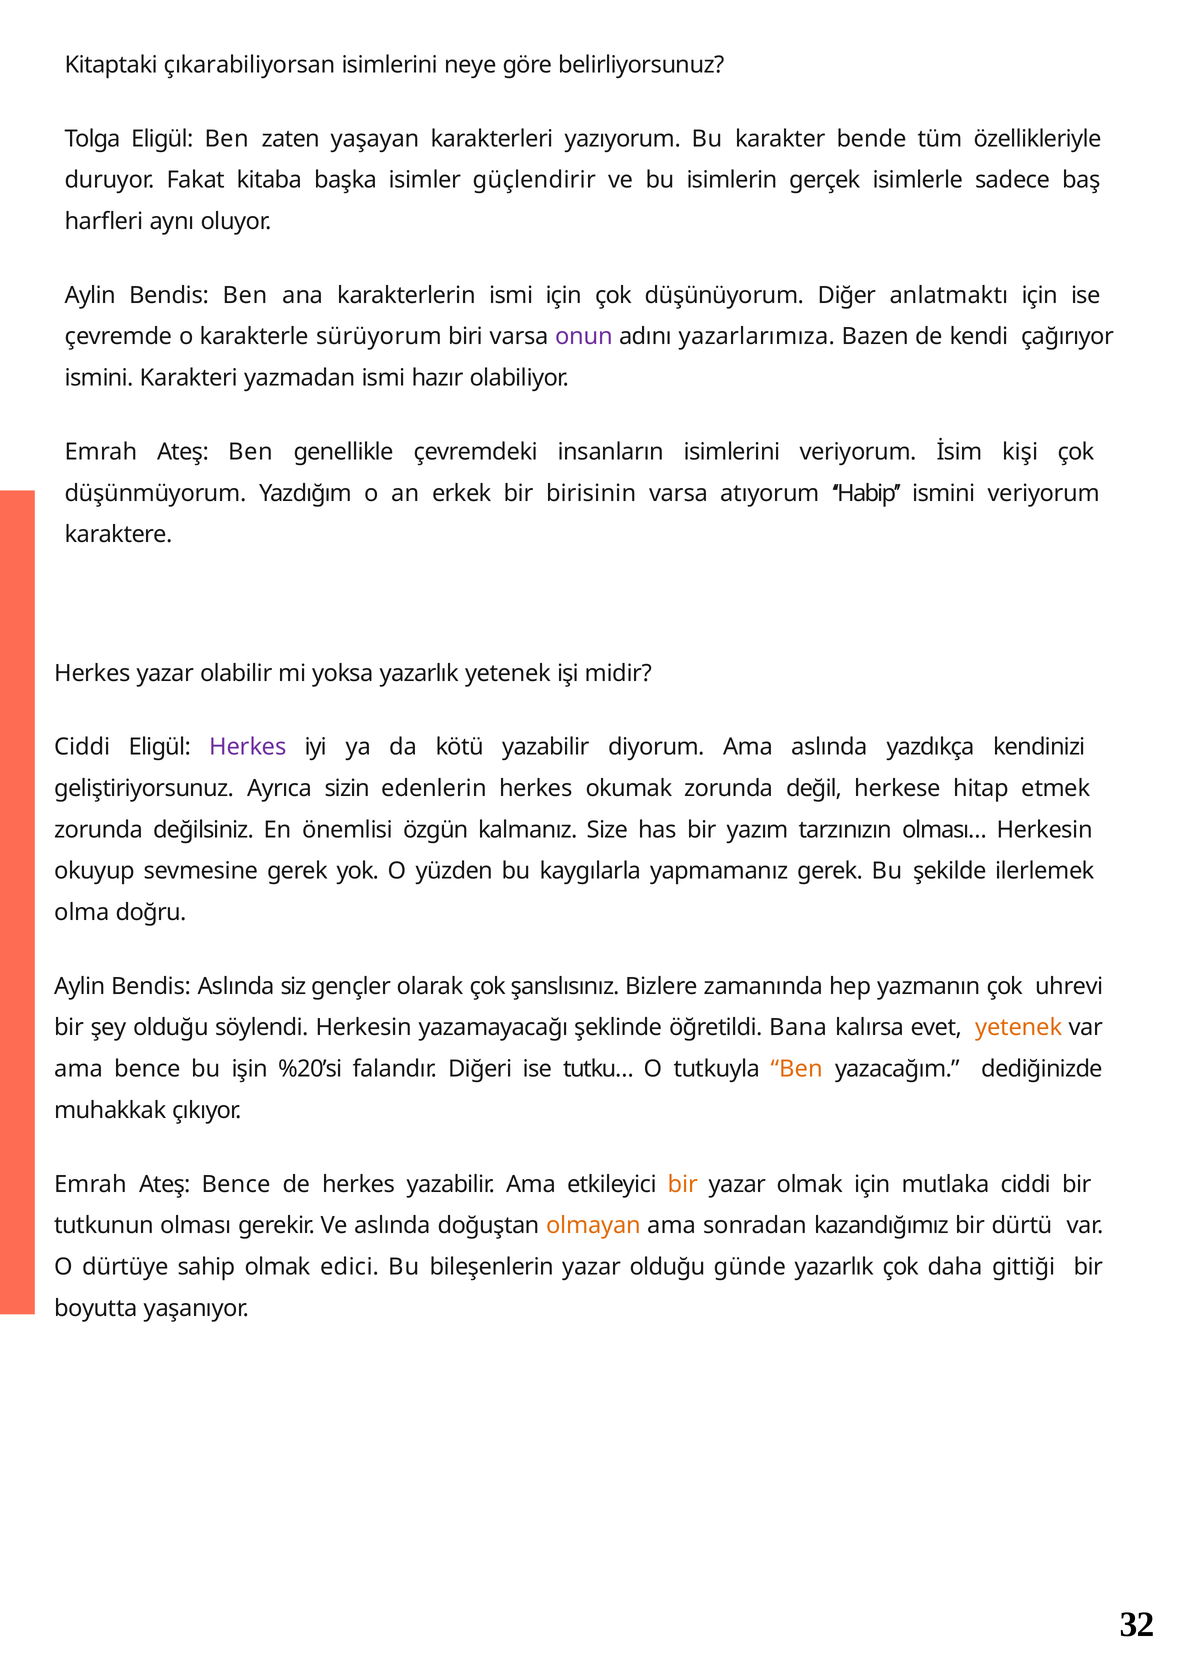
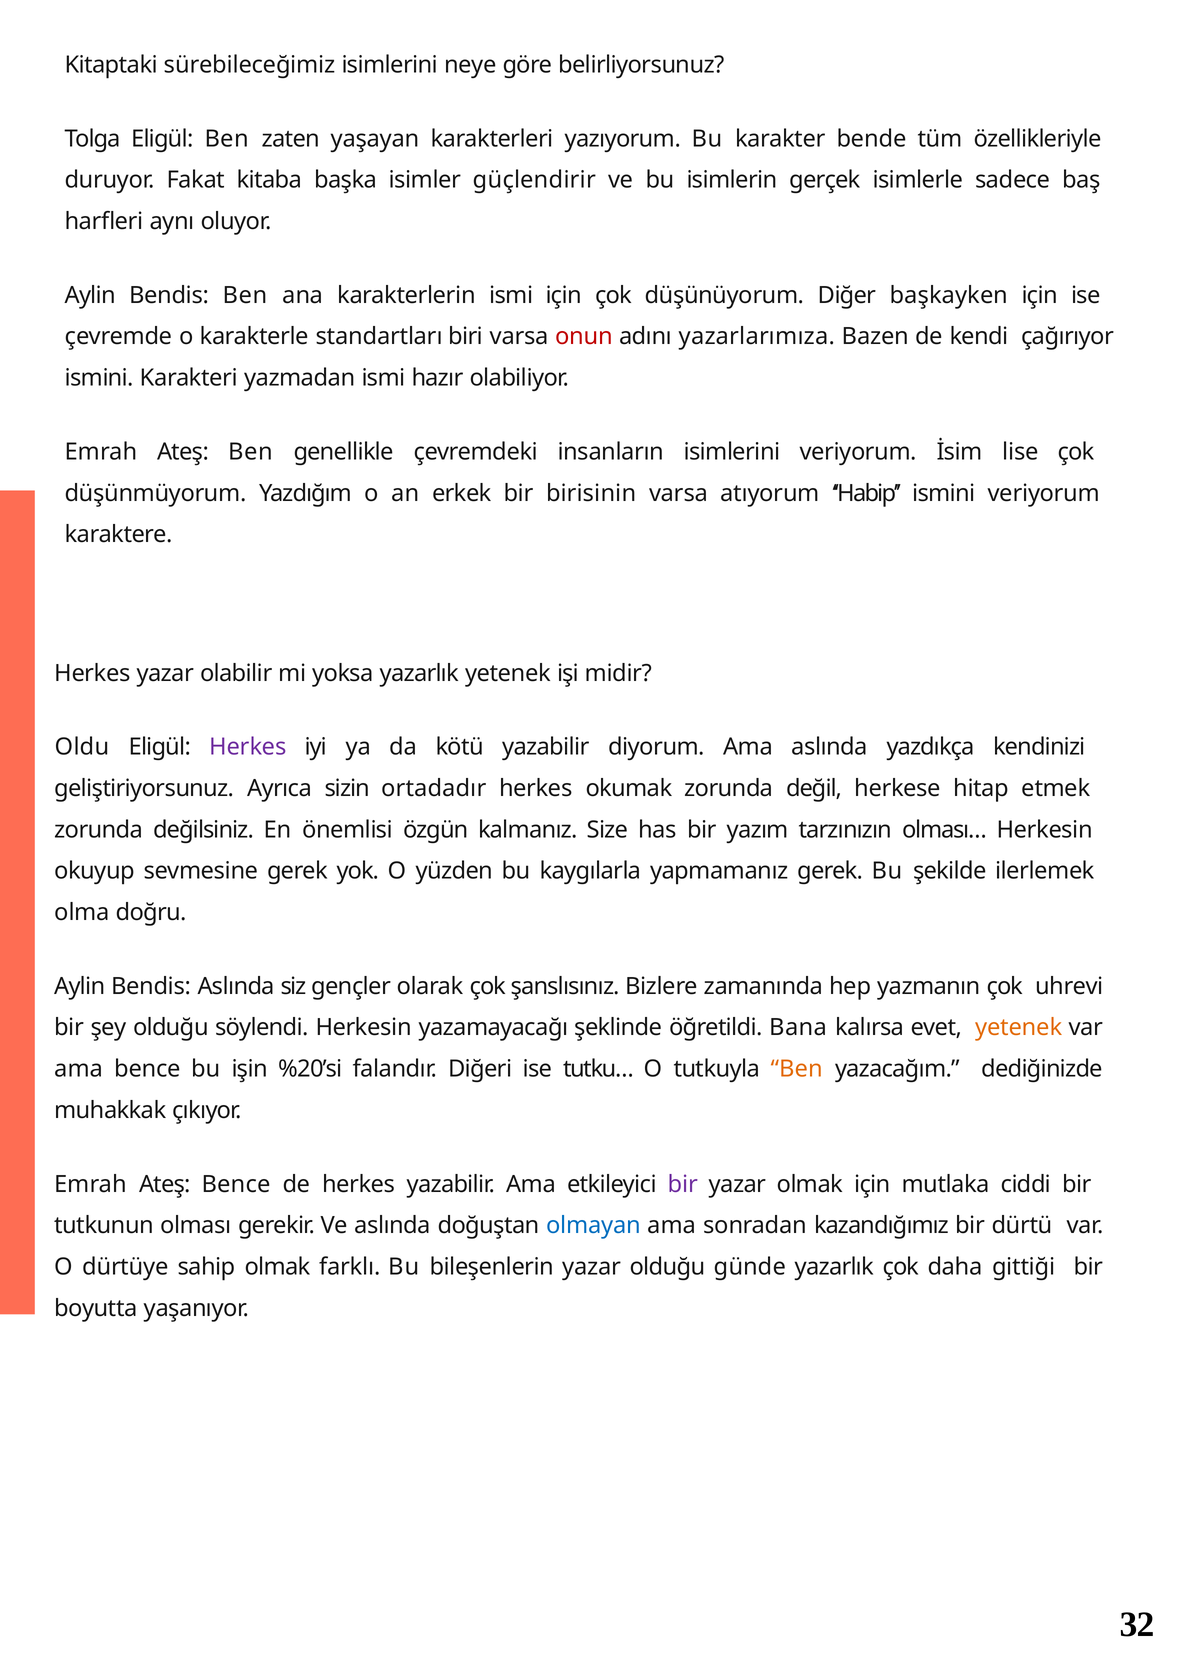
çıkarabiliyorsan: çıkarabiliyorsan -> sürebileceğimiz
anlatmaktı: anlatmaktı -> başkayken
sürüyorum: sürüyorum -> standartları
onun colour: purple -> red
kişi: kişi -> lise
Ciddi at (82, 747): Ciddi -> Oldu
edenlerin: edenlerin -> ortadadır
bir at (683, 1184) colour: orange -> purple
olmayan colour: orange -> blue
edici: edici -> farklı
